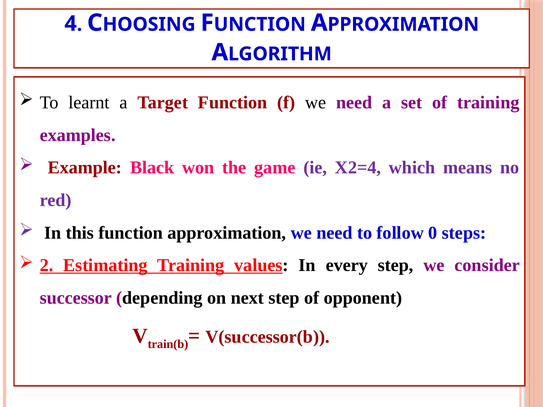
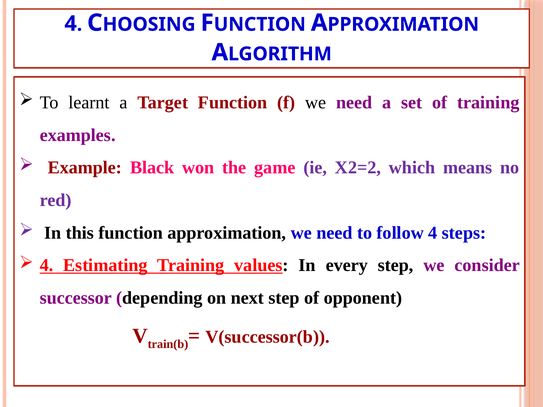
X2=4: X2=4 -> X2=2
follow 0: 0 -> 4
2 at (46, 265): 2 -> 4
